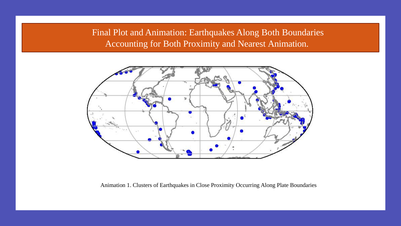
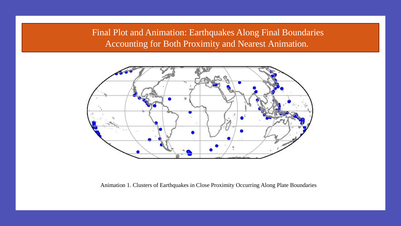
Along Both: Both -> Final
